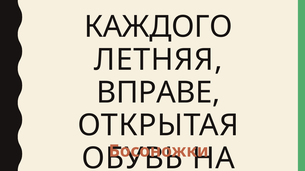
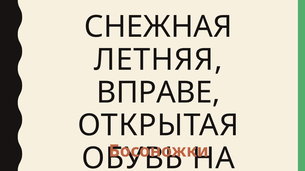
КАЖДОГО: КАЖДОГО -> СНЕЖНАЯ
